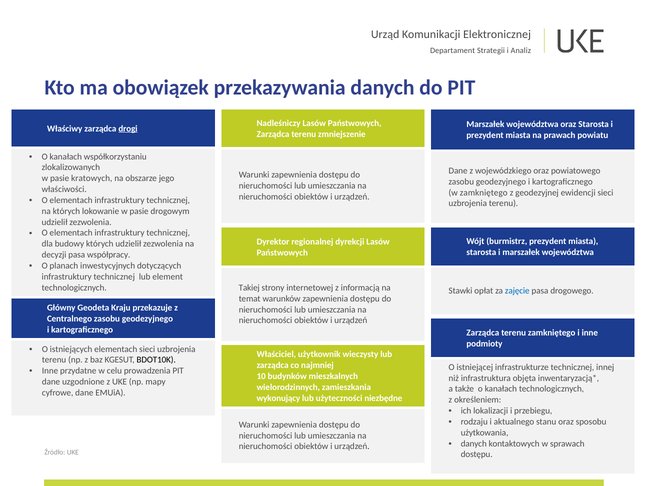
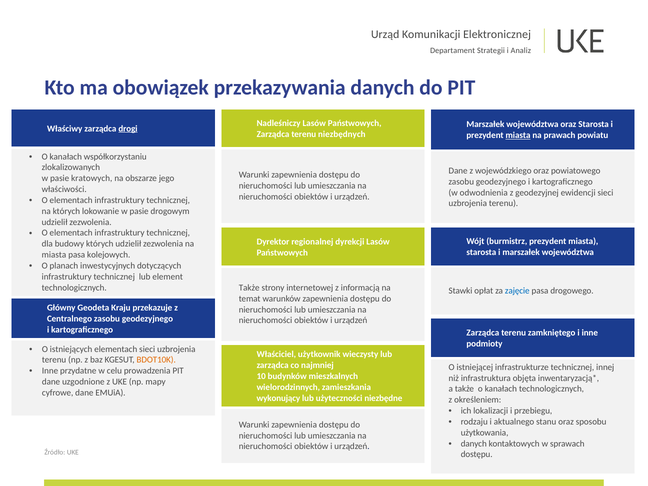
zmniejszenie: zmniejszenie -> niezbędnych
miasta at (518, 135) underline: none -> present
w zamkniętego: zamkniętego -> odwodnienia
decyzji at (54, 255): decyzji -> miasta
współpracy: współpracy -> kolejowych
Takiej at (249, 288): Takiej -> Także
BDOT10K colour: black -> orange
